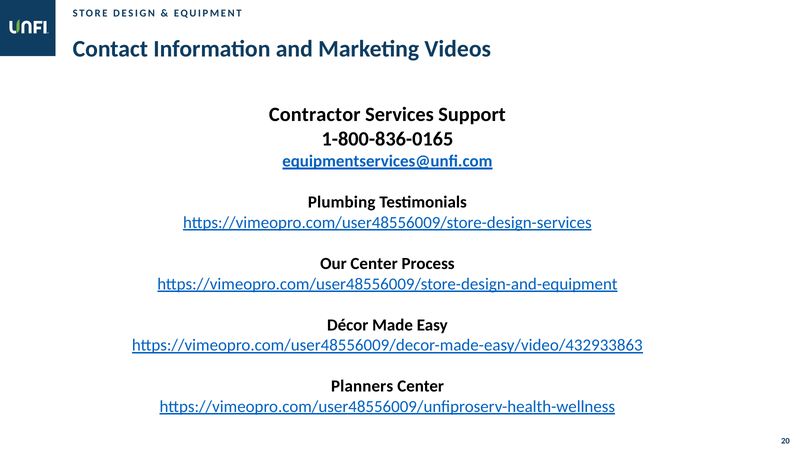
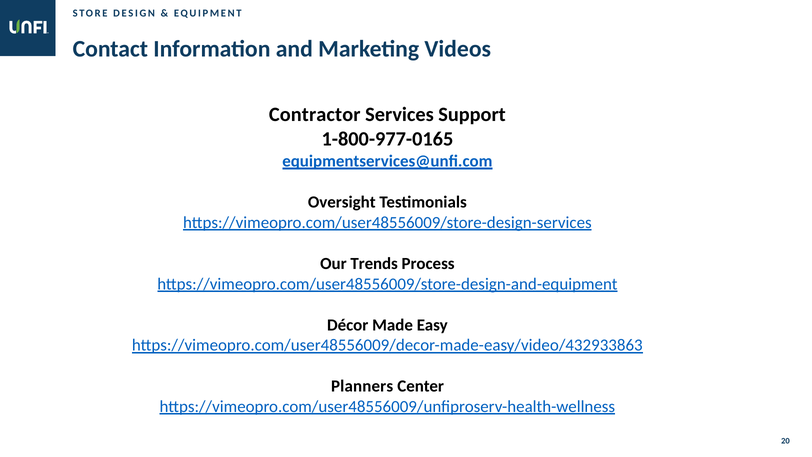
1-800-836-0165: 1-800-836-0165 -> 1-800-977-0165
Plumbing: Plumbing -> Oversight
Our Center: Center -> Trends
